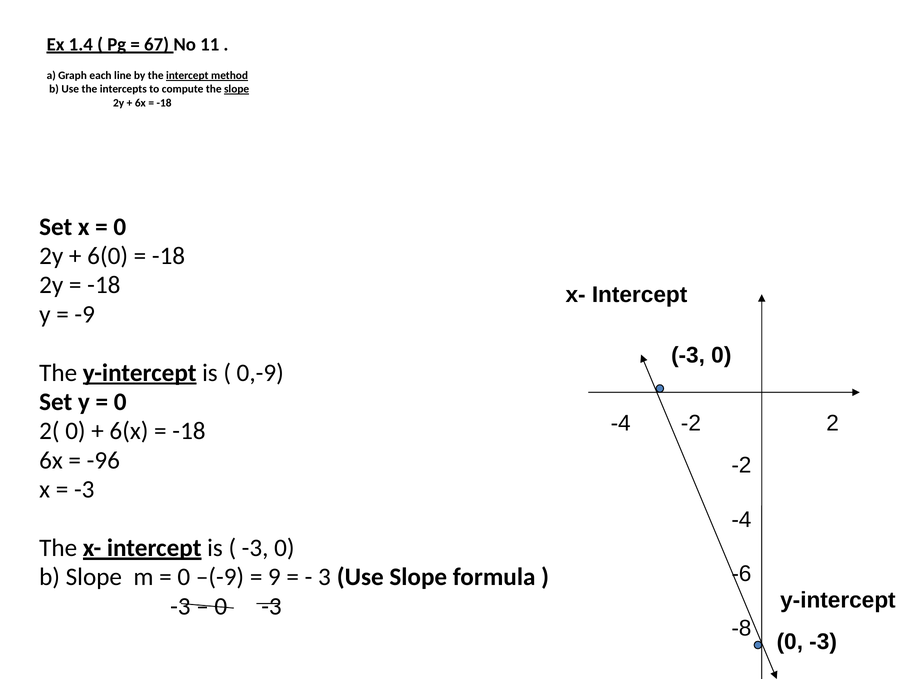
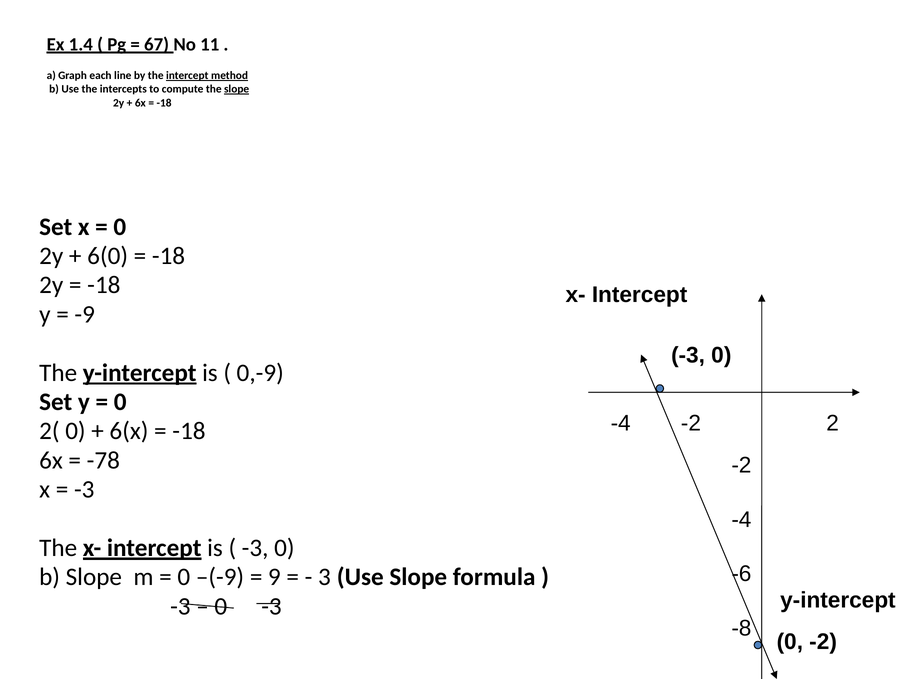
-96: -96 -> -78
-3 at (823, 642): -3 -> -2
